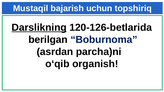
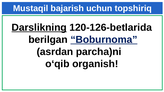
Boburnoma underline: none -> present
